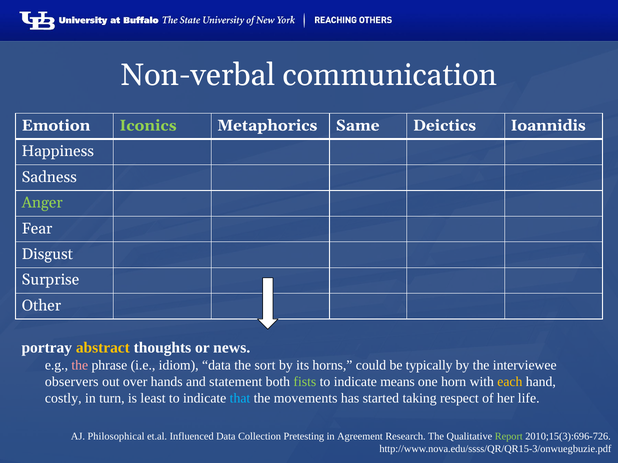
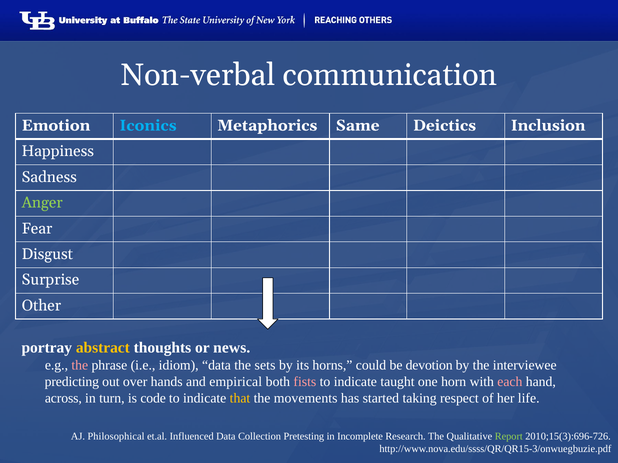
Iconics colour: light green -> light blue
Ioannidis: Ioannidis -> Inclusion
sort: sort -> sets
typically: typically -> devotion
observers: observers -> predicting
statement: statement -> empirical
fists colour: light green -> pink
means: means -> taught
each colour: yellow -> pink
costly: costly -> across
least: least -> code
that colour: light blue -> yellow
Agreement: Agreement -> Incomplete
